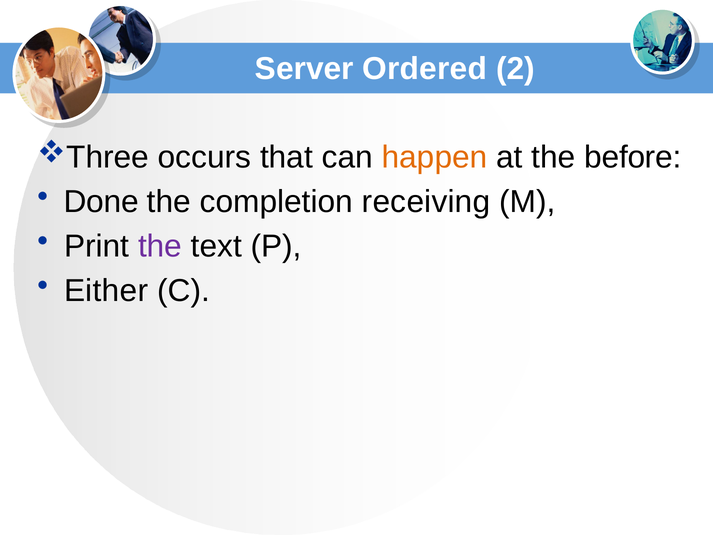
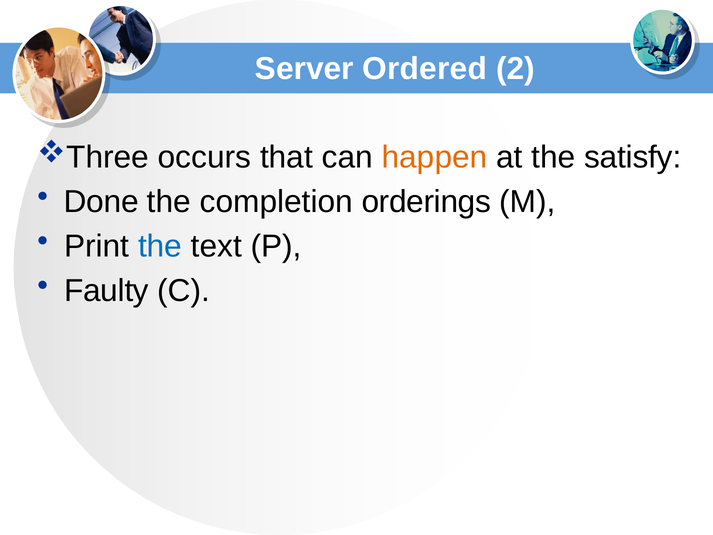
before: before -> satisfy
receiving: receiving -> orderings
the at (160, 246) colour: purple -> blue
Either: Either -> Faulty
